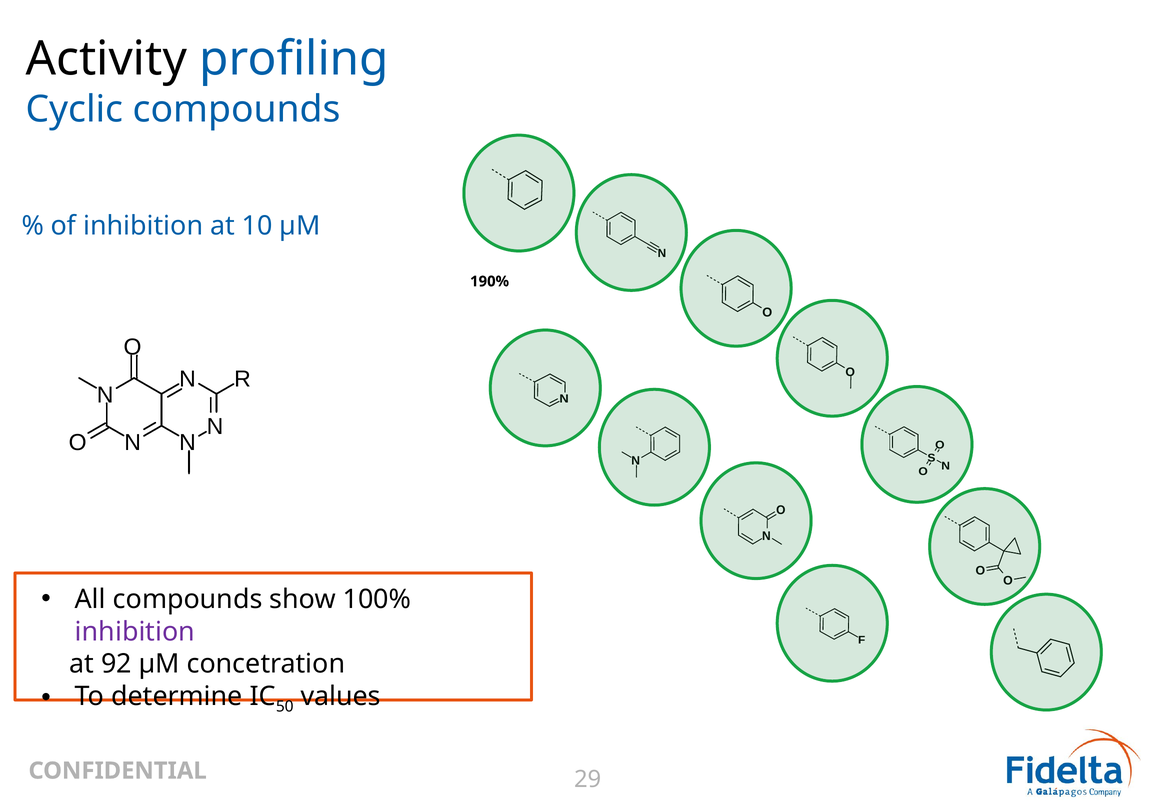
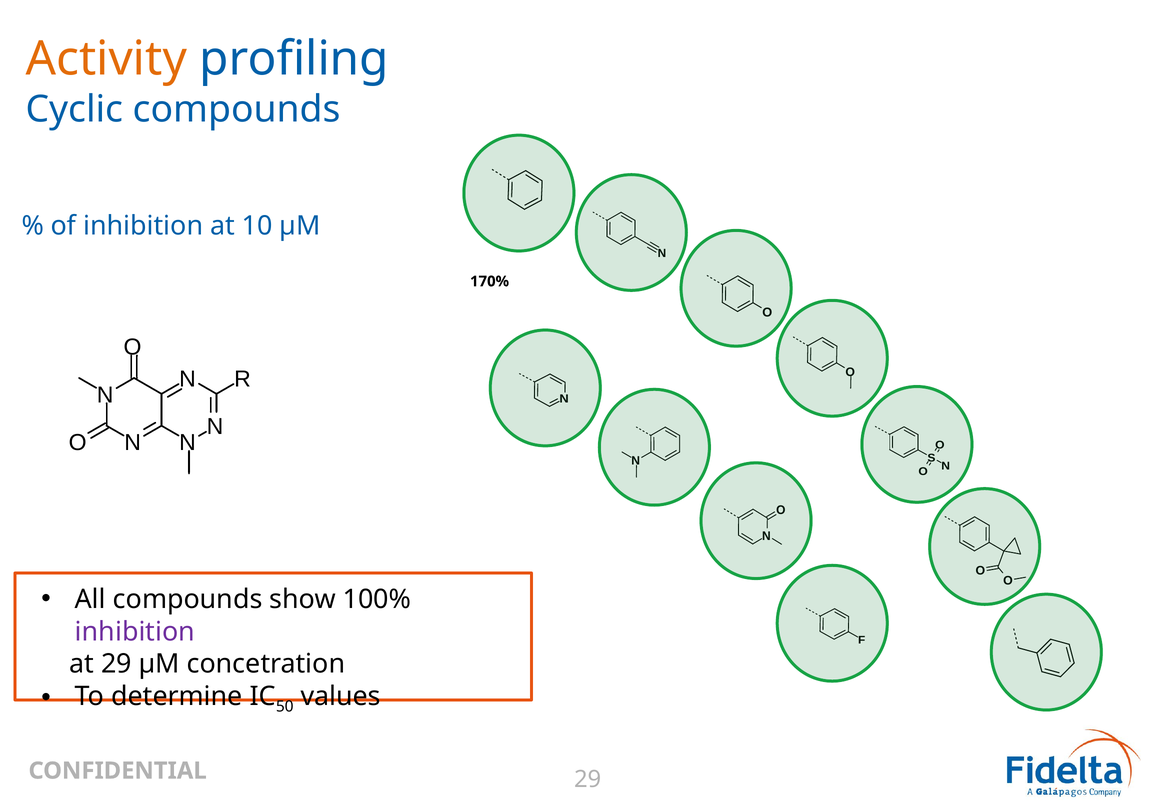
Activity colour: black -> orange
190%: 190% -> 170%
at 92: 92 -> 29
